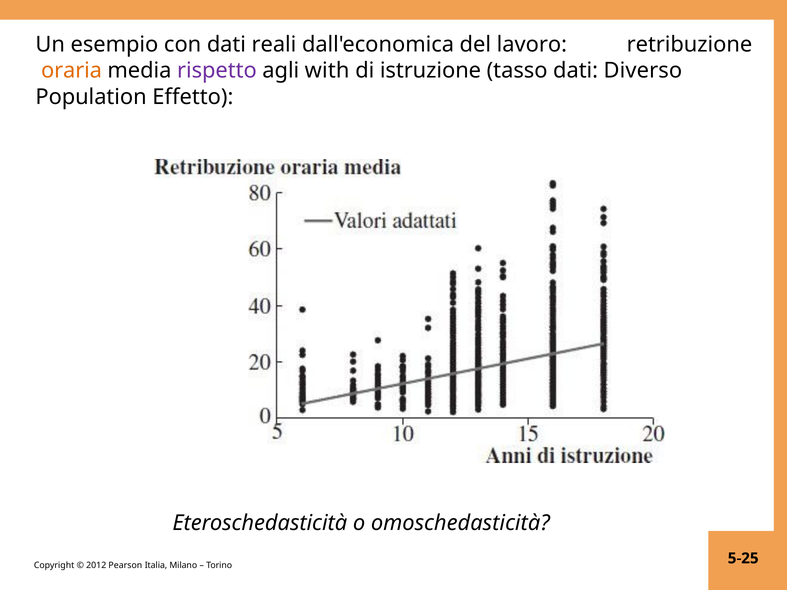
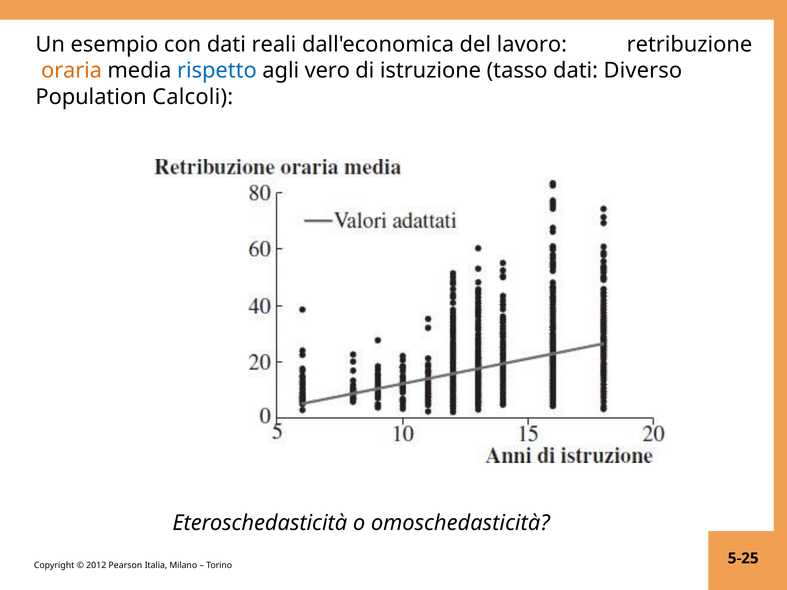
rispetto colour: purple -> blue
with: with -> vero
Effetto: Effetto -> Calcoli
